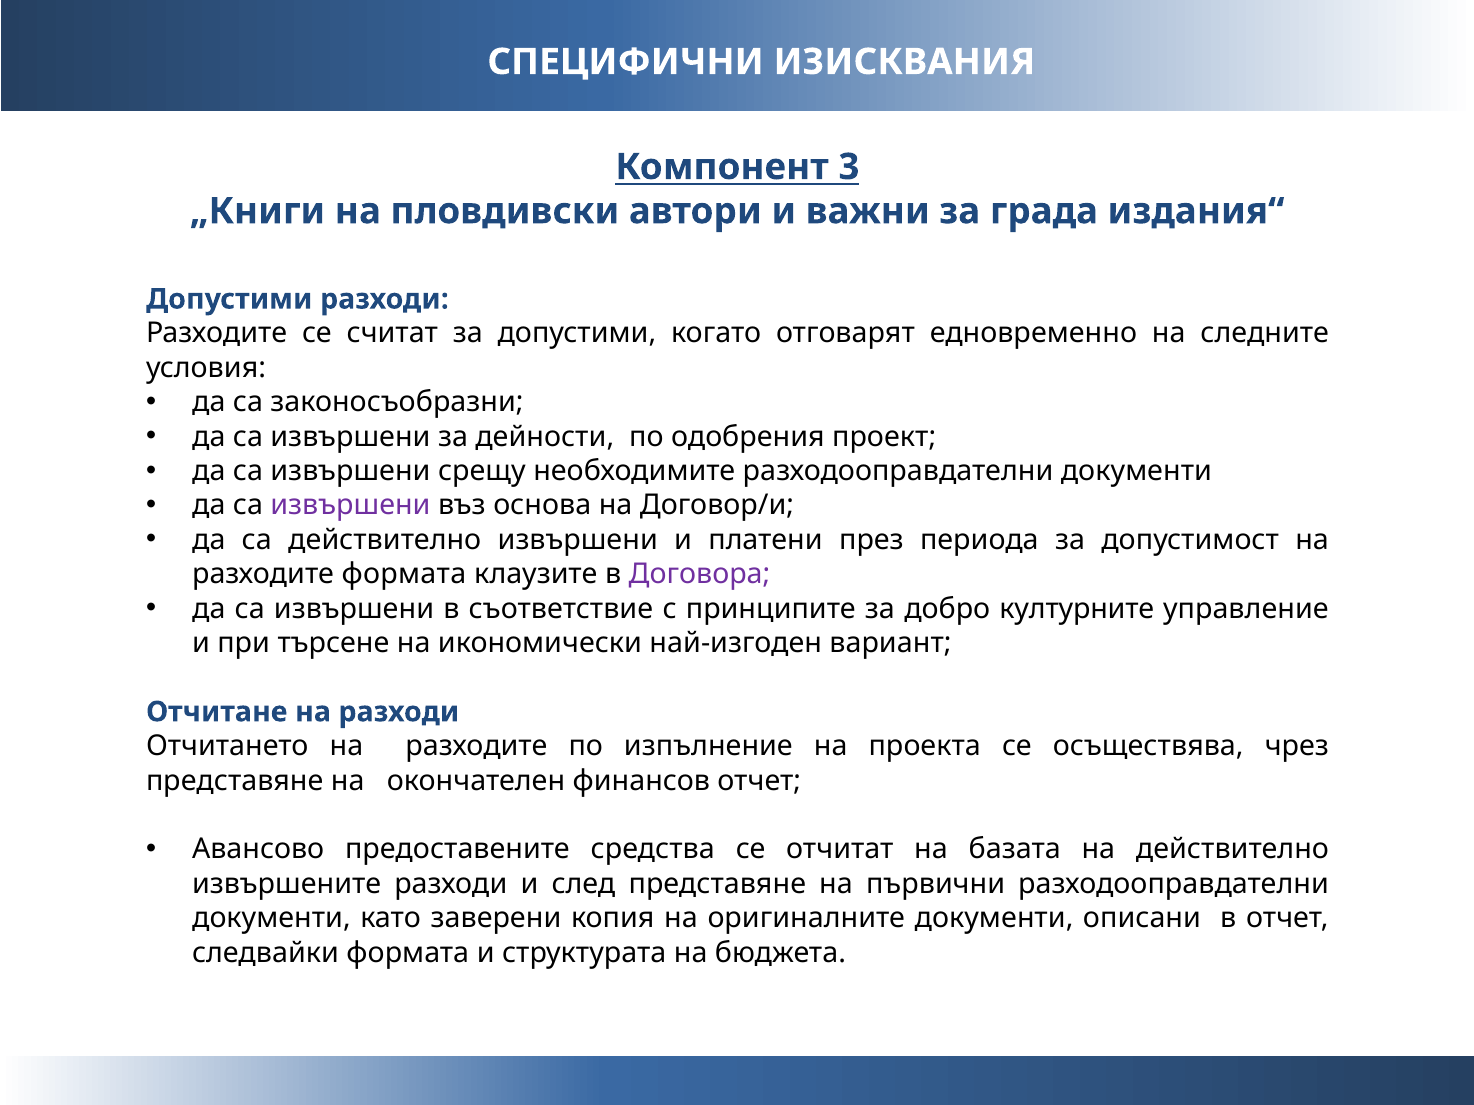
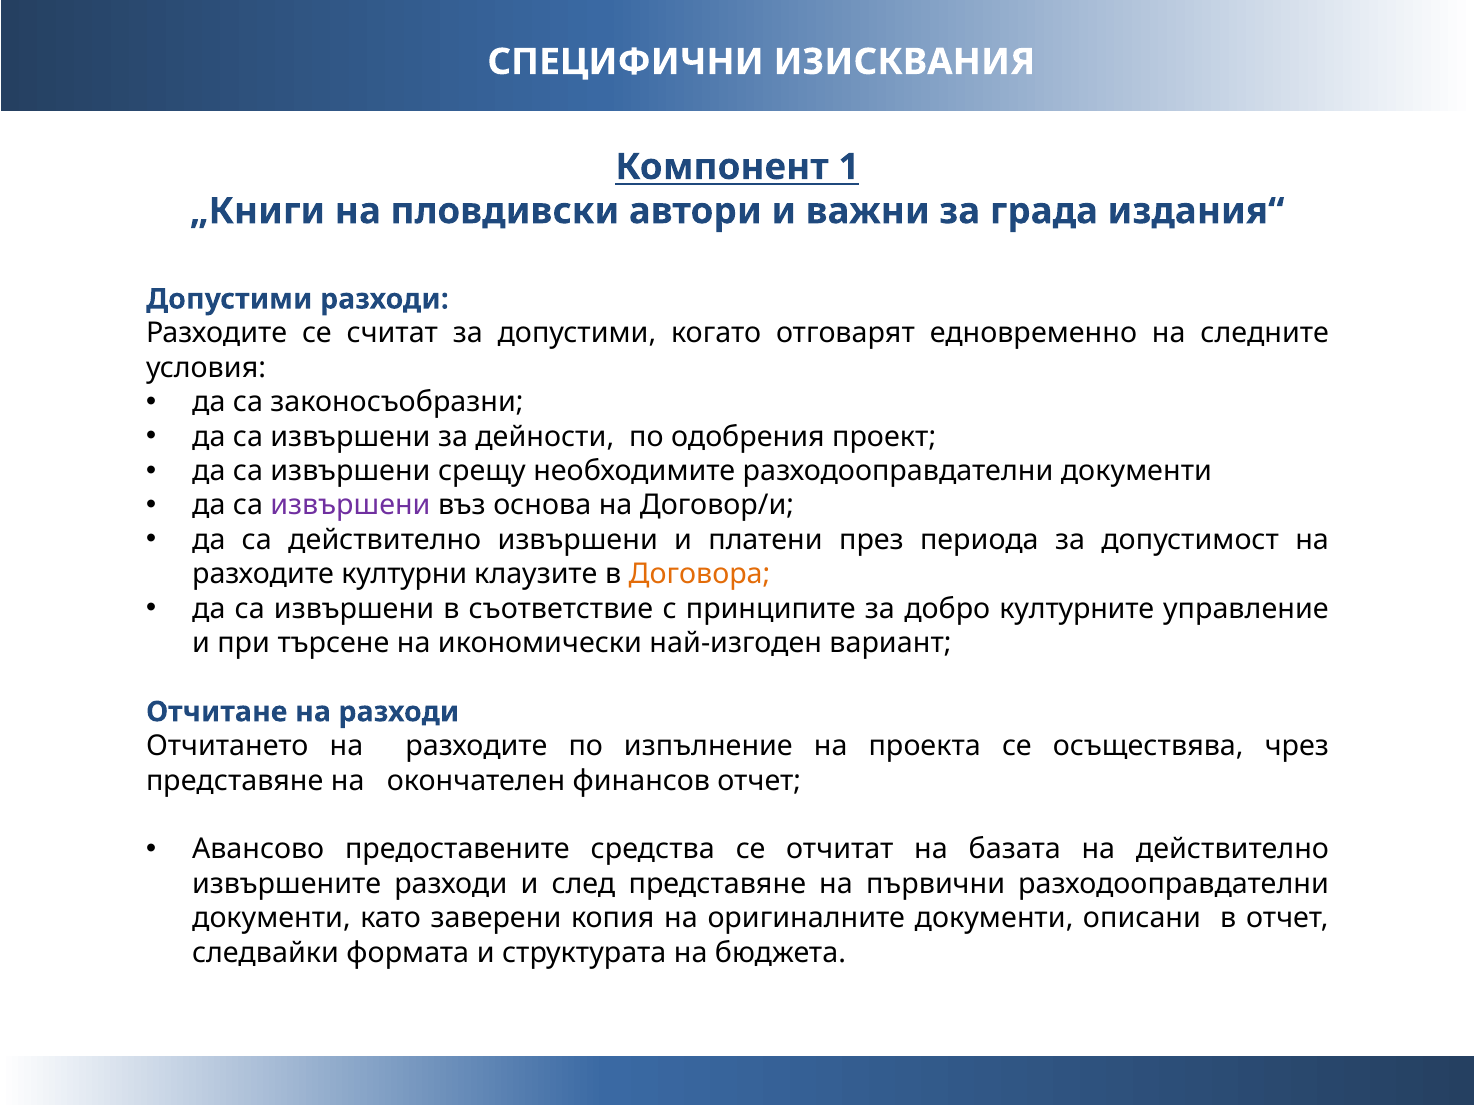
3: 3 -> 1
разходите формата: формата -> културни
Договора colour: purple -> orange
